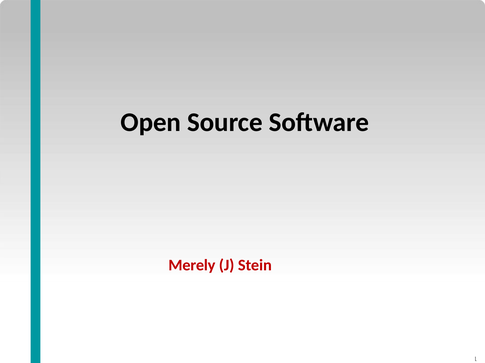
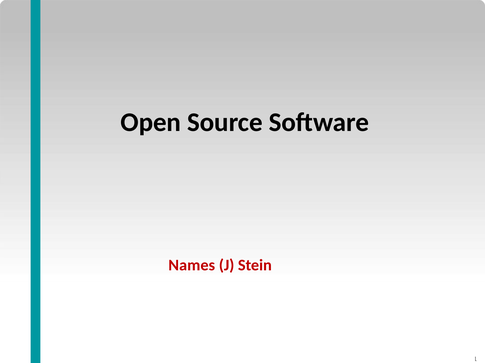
Merely: Merely -> Names
